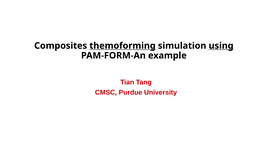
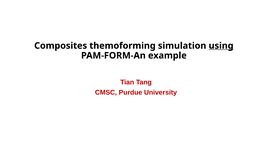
themoforming underline: present -> none
